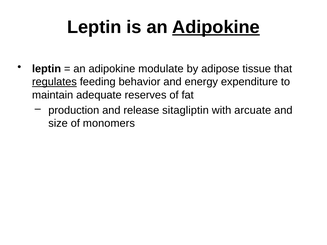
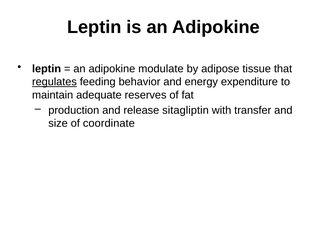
Adipokine at (216, 27) underline: present -> none
arcuate: arcuate -> transfer
monomers: monomers -> coordinate
